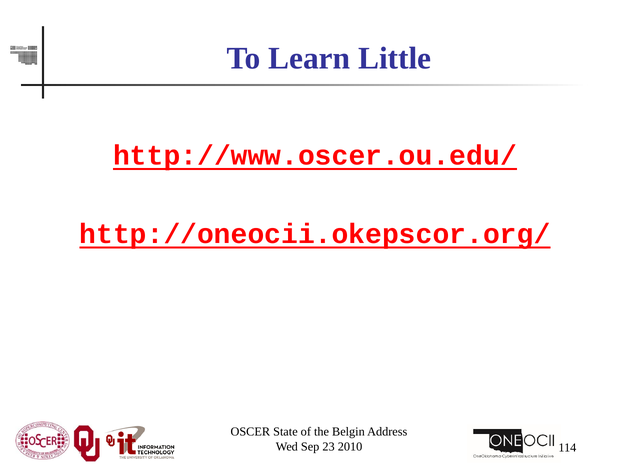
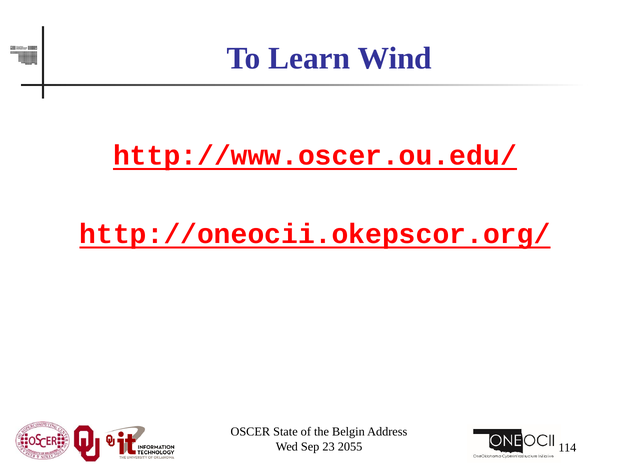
Little: Little -> Wind
2010: 2010 -> 2055
